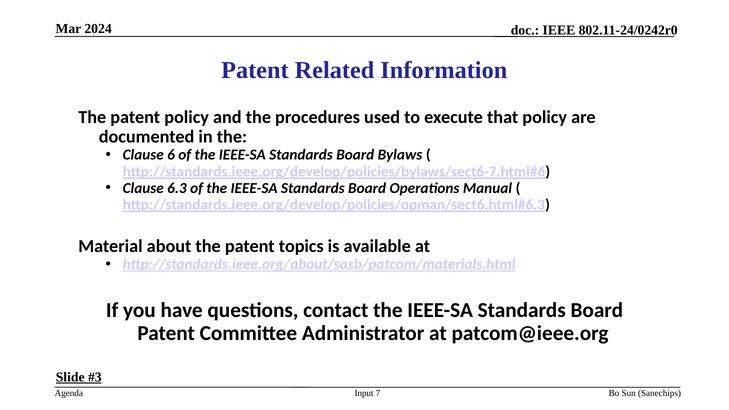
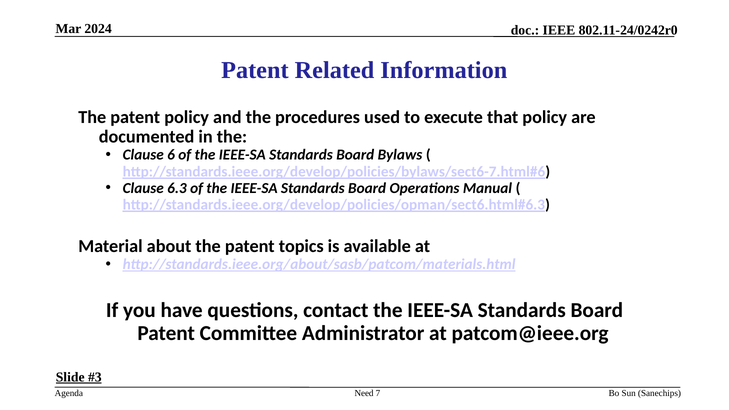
Input: Input -> Need
